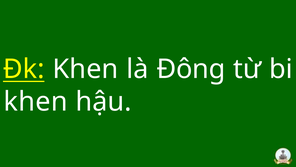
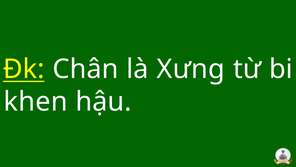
Đk Khen: Khen -> Chân
Đông: Đông -> Xưng
